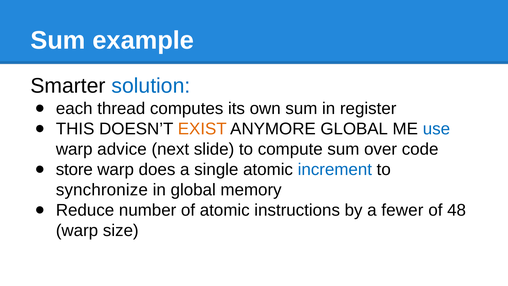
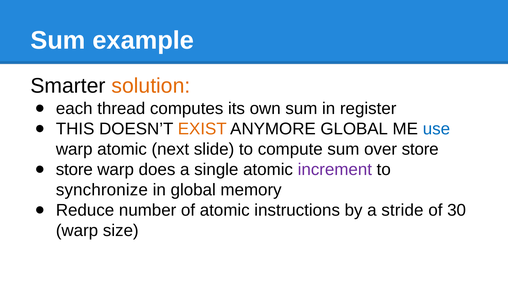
solution colour: blue -> orange
warp advice: advice -> atomic
over code: code -> store
increment colour: blue -> purple
fewer: fewer -> stride
48: 48 -> 30
